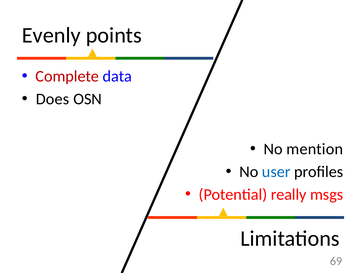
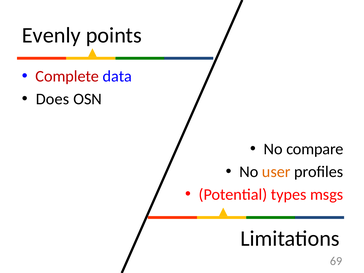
mention: mention -> compare
user colour: blue -> orange
really: really -> types
